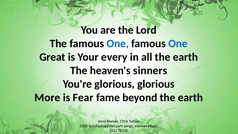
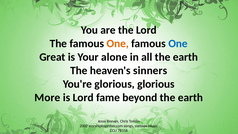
One at (118, 43) colour: blue -> orange
every: every -> alone
is Fear: Fear -> Lord
